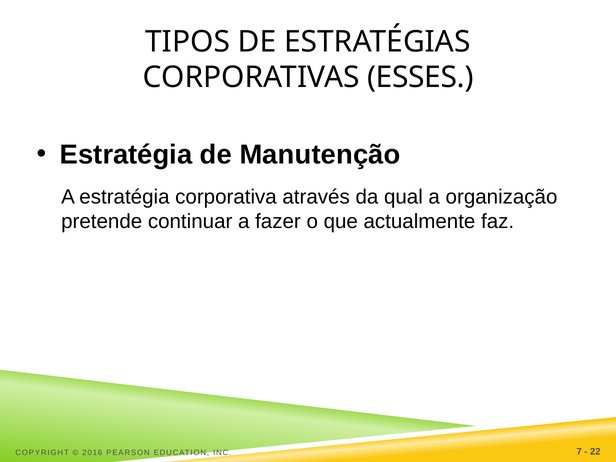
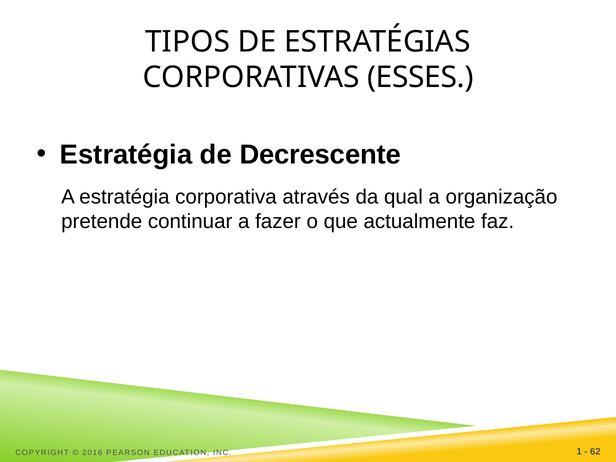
Manutenção: Manutenção -> Decrescente
7: 7 -> 1
22: 22 -> 62
